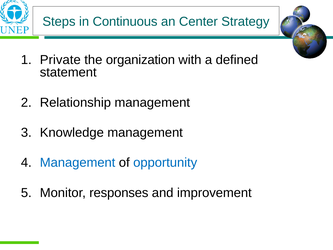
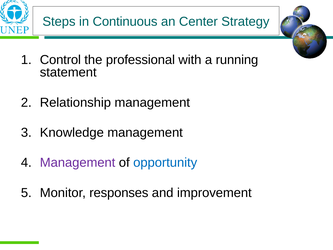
Private: Private -> Control
organization: organization -> professional
defined: defined -> running
Management at (78, 163) colour: blue -> purple
